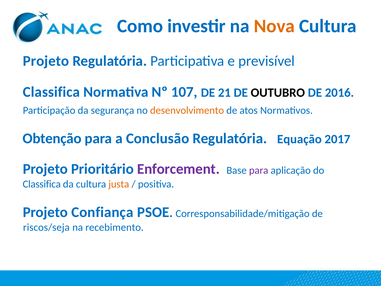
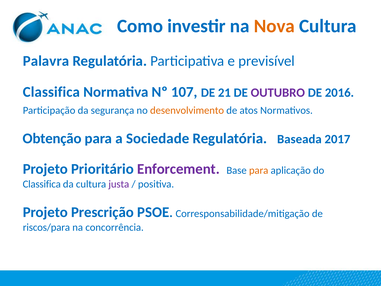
Projeto at (46, 61): Projeto -> Palavra
OUTUBRO colour: black -> purple
Conclusão: Conclusão -> Sociedade
Equação: Equação -> Baseada
para at (259, 170) colour: purple -> orange
justa colour: orange -> purple
Confiança: Confiança -> Prescrição
riscos/seja: riscos/seja -> riscos/para
recebimento: recebimento -> concorrência
